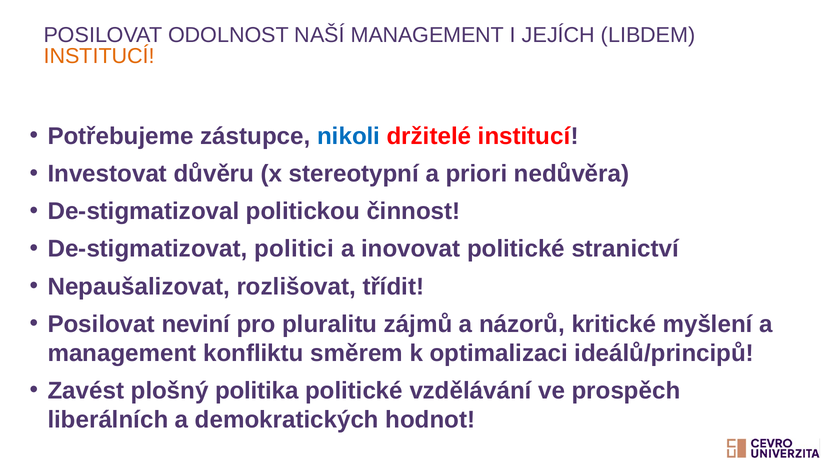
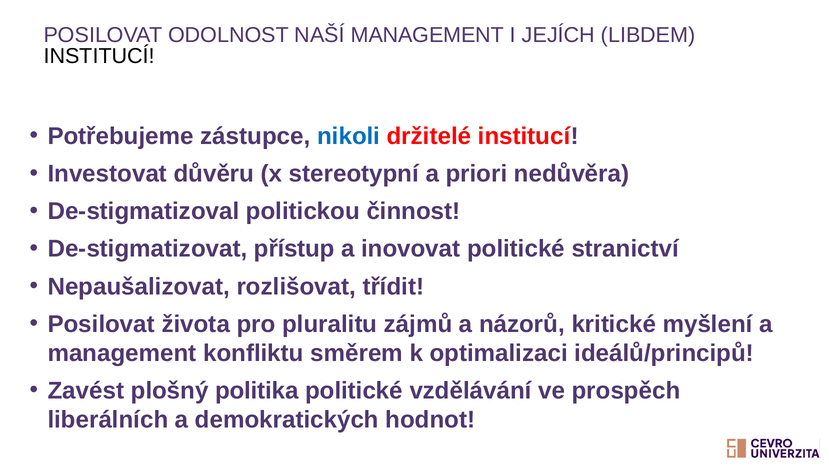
INSTITUCÍ at (99, 56) colour: orange -> black
politici: politici -> přístup
neviní: neviní -> života
